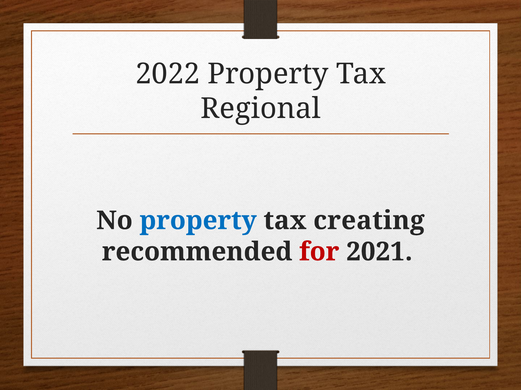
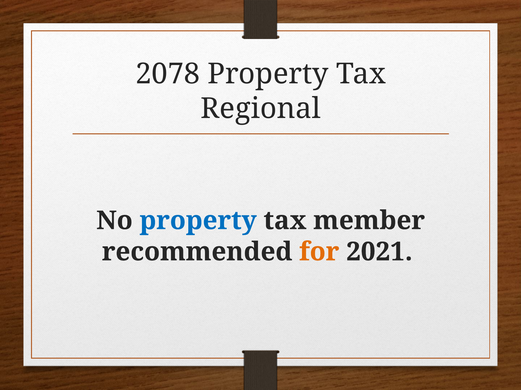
2022: 2022 -> 2078
creating: creating -> member
for colour: red -> orange
